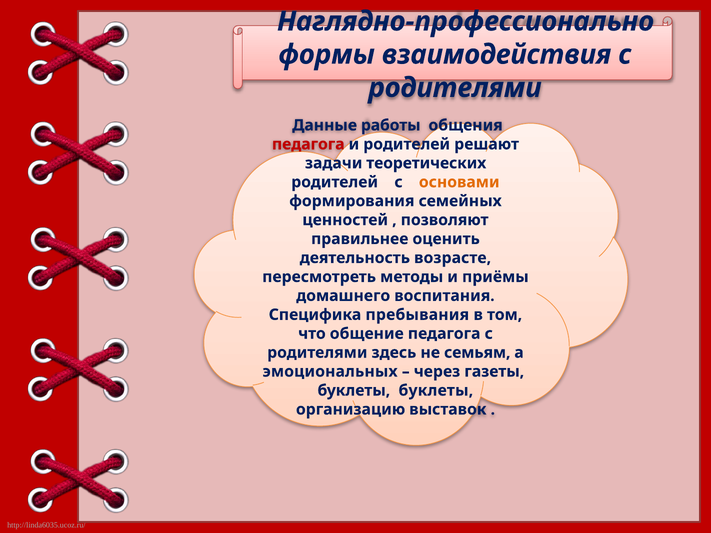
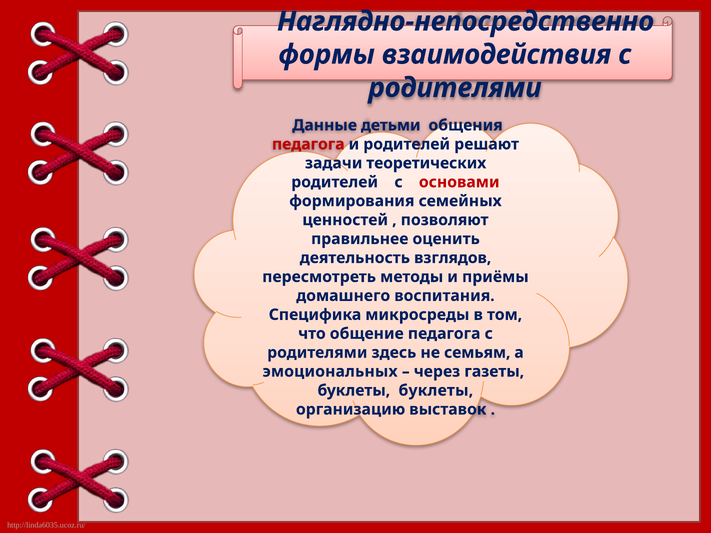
Наглядно-профессионально: Наглядно-профессионально -> Наглядно-непосредственно
работы: работы -> детьми
основами colour: orange -> red
возрасте: возрасте -> взглядов
пребывания: пребывания -> микросреды
